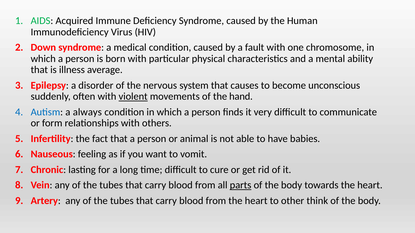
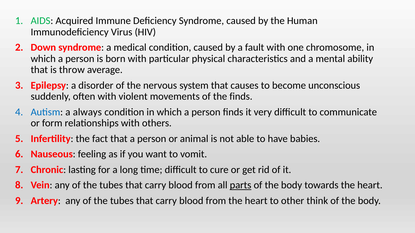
illness: illness -> throw
violent underline: present -> none
the hand: hand -> finds
